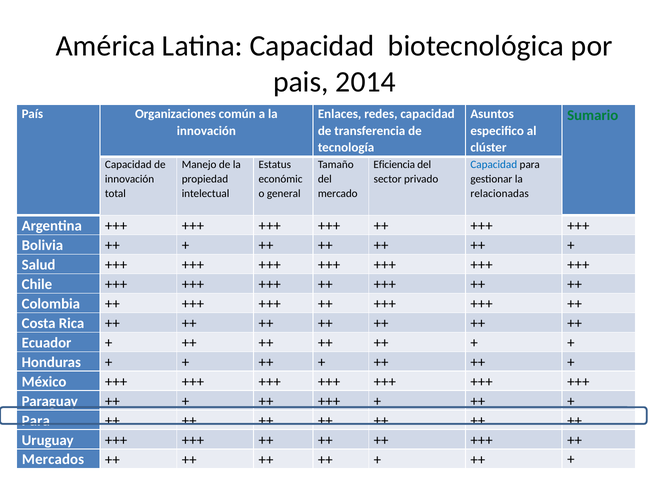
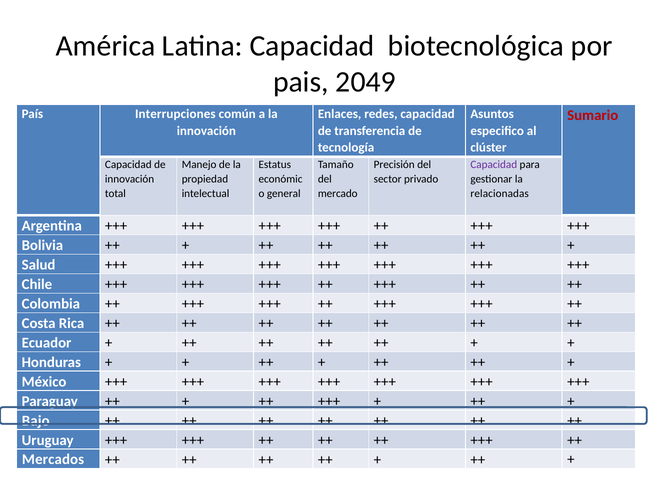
2014: 2014 -> 2049
Organizaciones: Organizaciones -> Interrupciones
Sumario colour: green -> red
Eficiencia: Eficiencia -> Precisión
Capacidad at (494, 164) colour: blue -> purple
Para at (36, 420): Para -> Bajo
